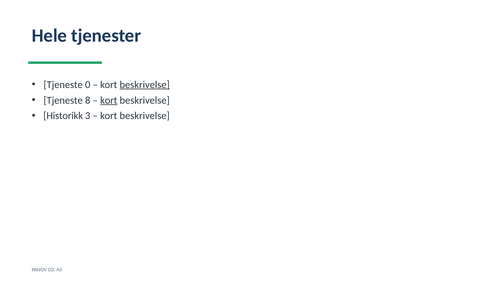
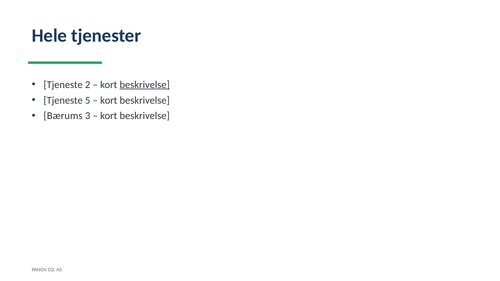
0: 0 -> 2
8: 8 -> 5
kort at (109, 100) underline: present -> none
Historikk: Historikk -> Bærums
